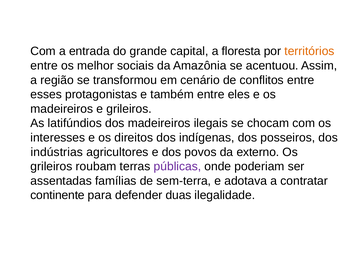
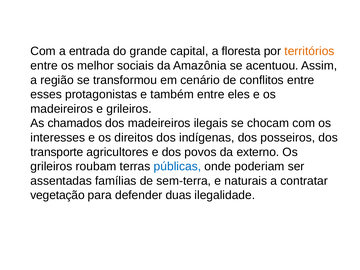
latifúndios: latifúndios -> chamados
indústrias: indústrias -> transporte
públicas colour: purple -> blue
adotava: adotava -> naturais
continente: continente -> vegetação
